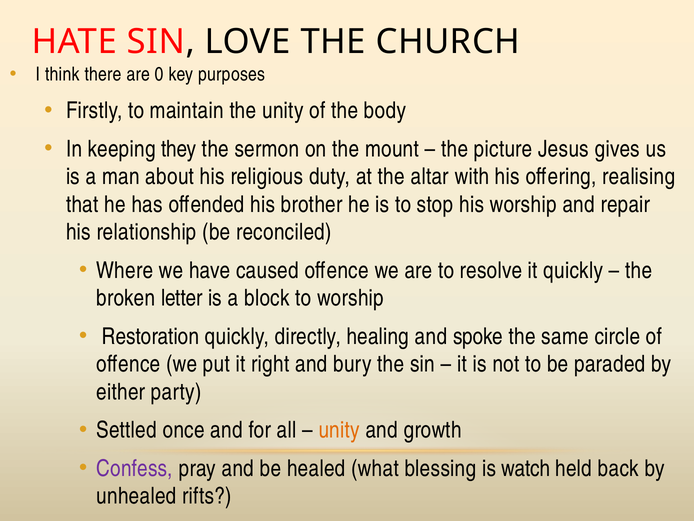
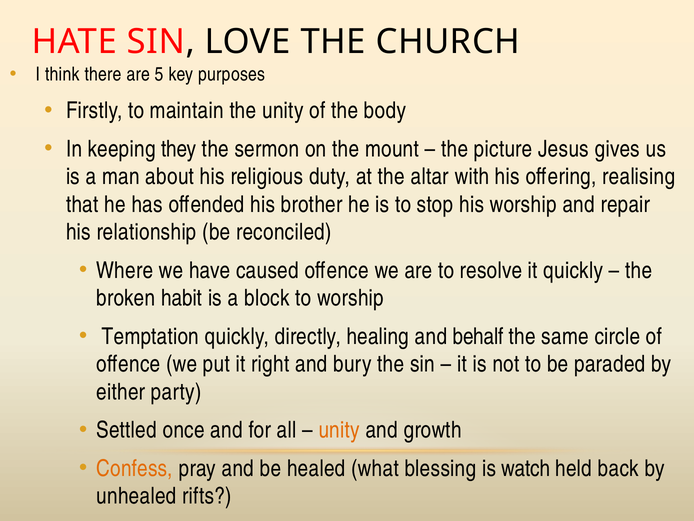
0: 0 -> 5
letter: letter -> habit
Restoration: Restoration -> Temptation
spoke: spoke -> behalf
Confess colour: purple -> orange
